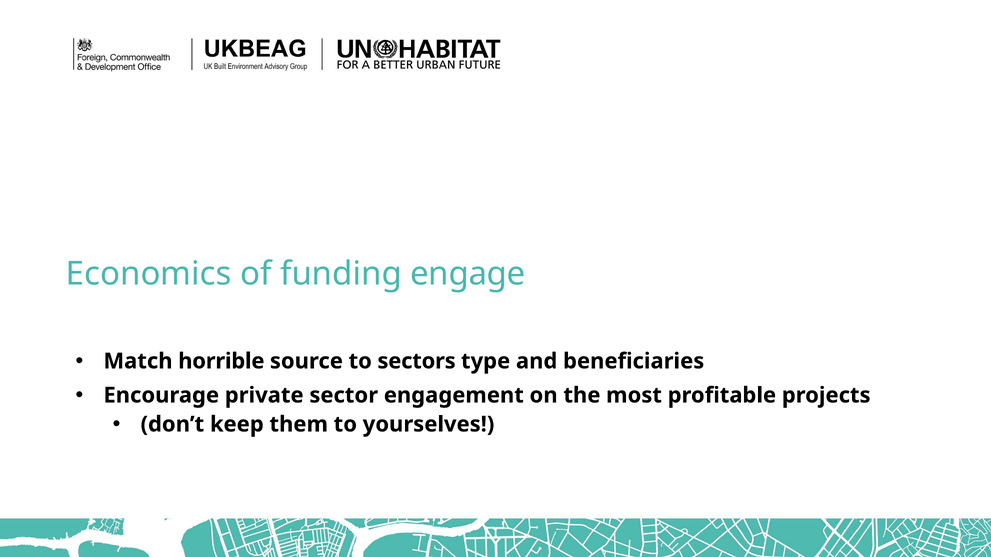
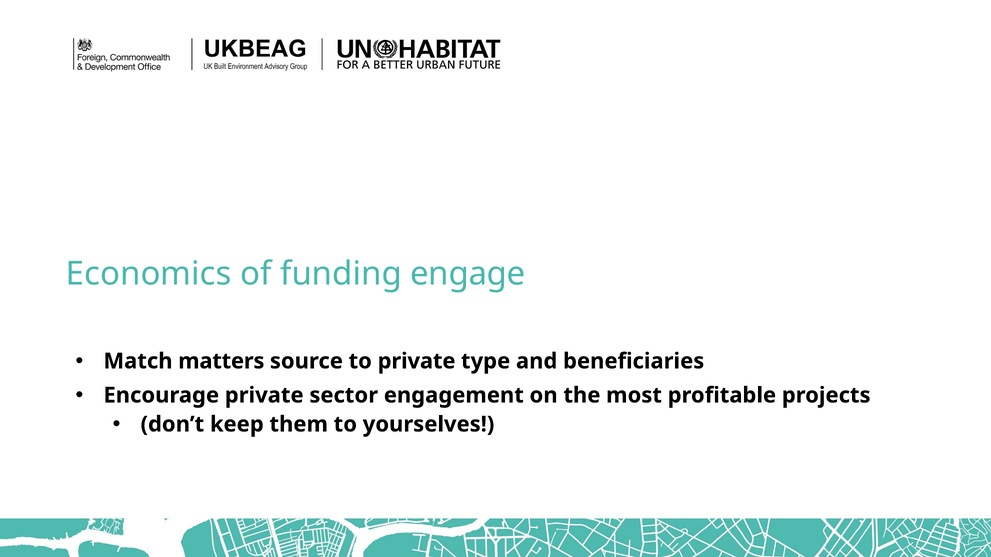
horrible: horrible -> matters
to sectors: sectors -> private
